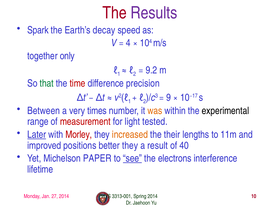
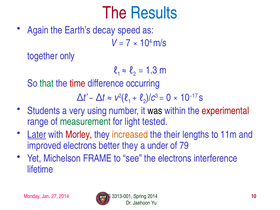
Results colour: purple -> blue
Spark: Spark -> Again
4: 4 -> 7
9.2: 9.2 -> 1.3
precision: precision -> occurring
9: 9 -> 0
Between: Between -> Students
times: times -> using
was colour: orange -> black
experimental colour: black -> red
measurement colour: red -> green
improved positions: positions -> electrons
result: result -> under
40: 40 -> 79
PAPER: PAPER -> FRAME
see underline: present -> none
